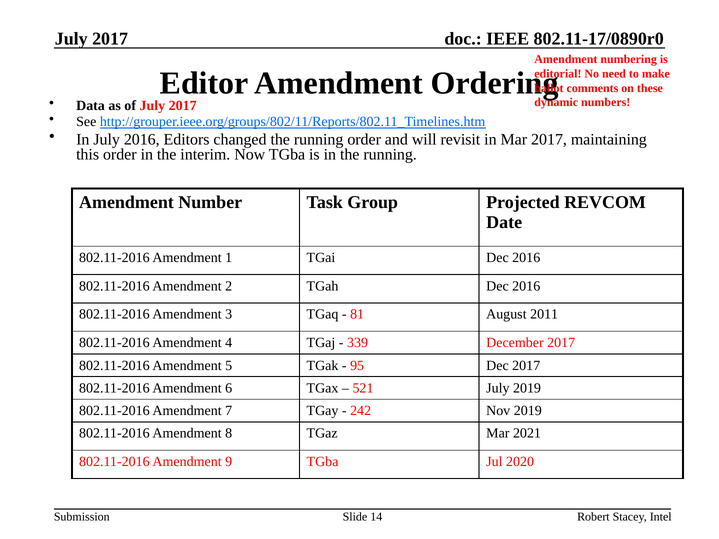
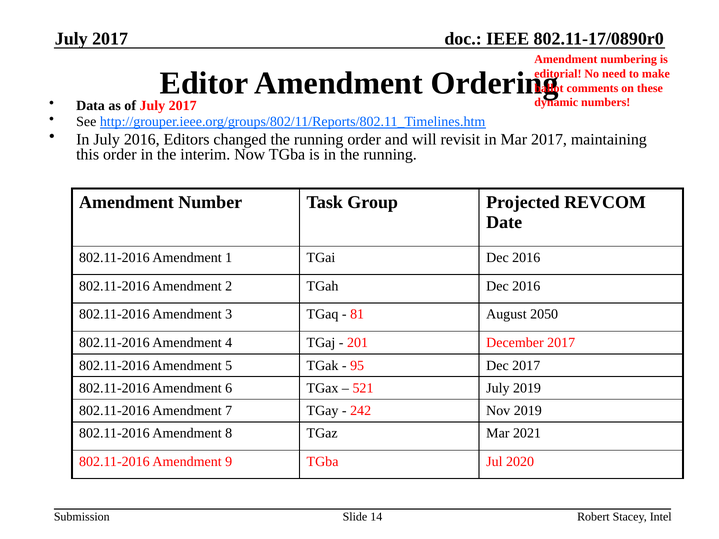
2011: 2011 -> 2050
339: 339 -> 201
